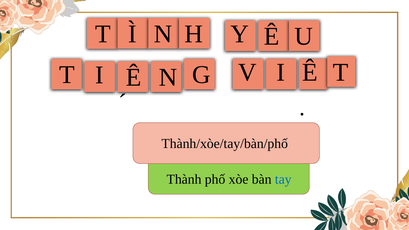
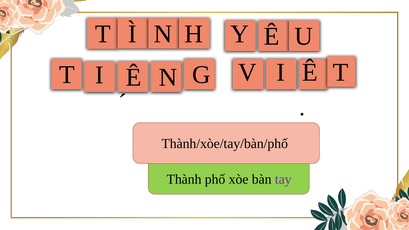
tay colour: blue -> purple
